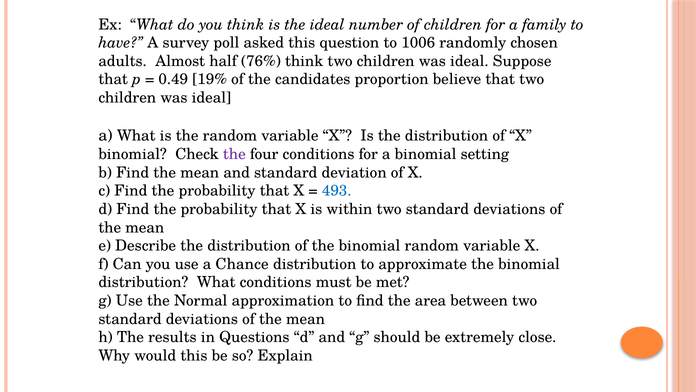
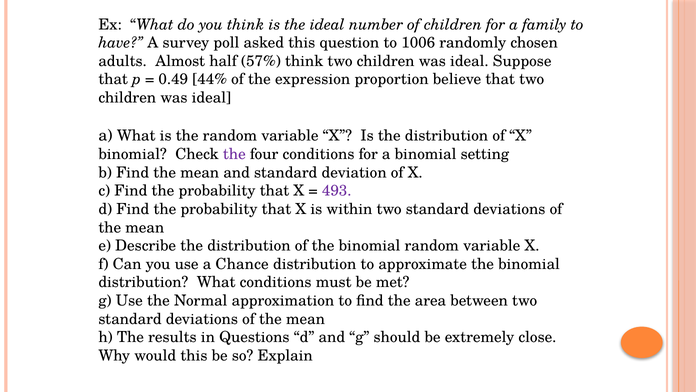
76%: 76% -> 57%
19%: 19% -> 44%
candidates: candidates -> expression
493 colour: blue -> purple
